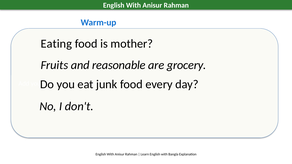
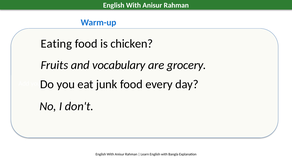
mother: mother -> chicken
reasonable: reasonable -> vocabulary
